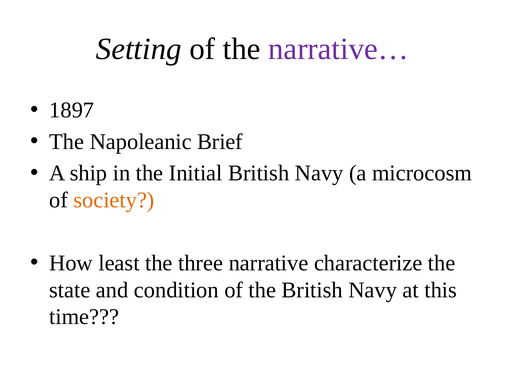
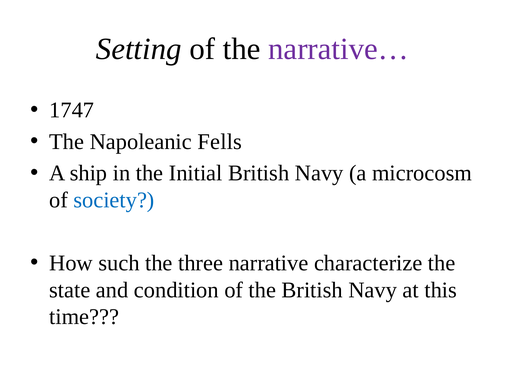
1897: 1897 -> 1747
Brief: Brief -> Fells
society colour: orange -> blue
least: least -> such
